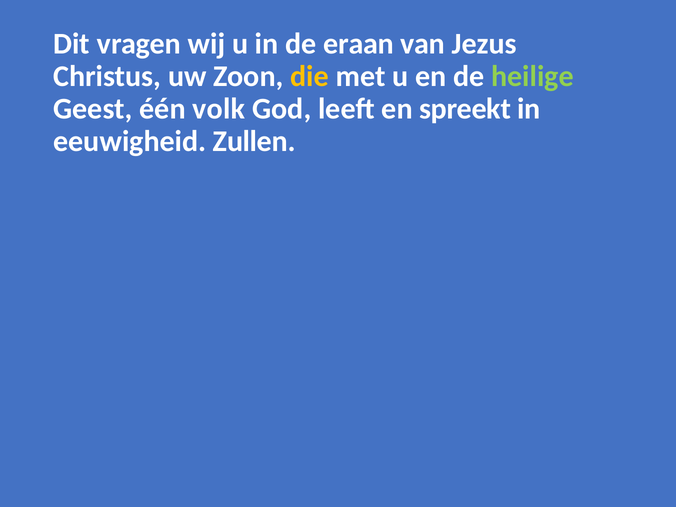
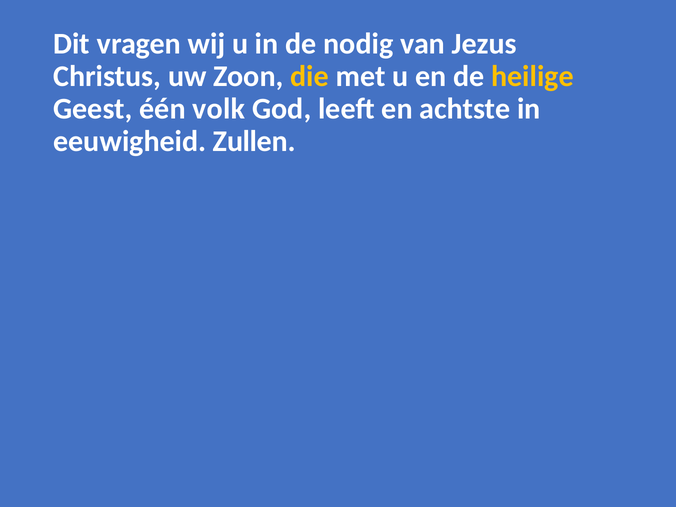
eraan: eraan -> nodig
heilige colour: light green -> yellow
spreekt: spreekt -> achtste
